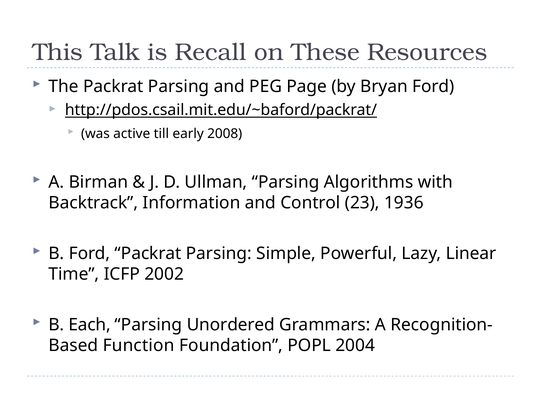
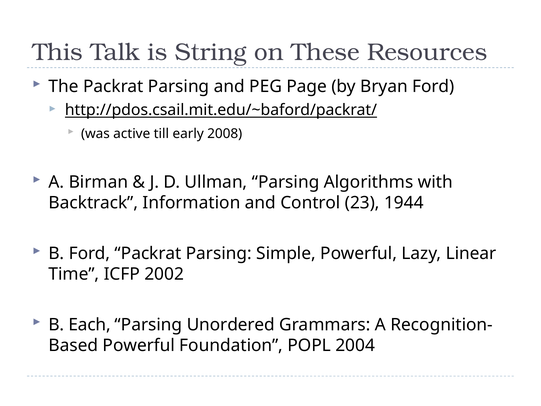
Recall: Recall -> String
1936: 1936 -> 1944
Based Function: Function -> Powerful
